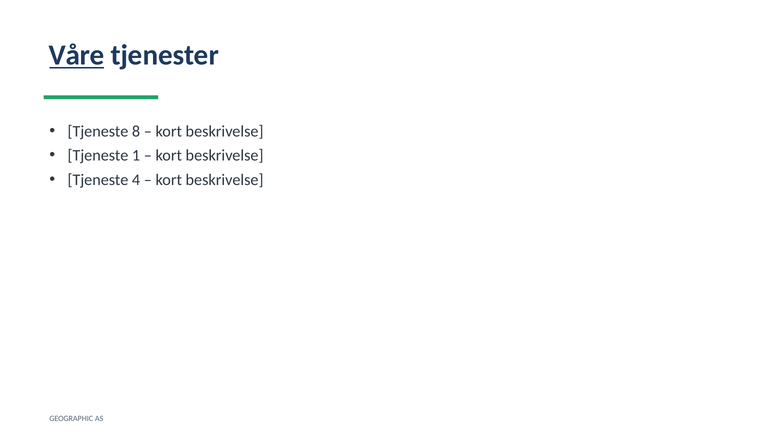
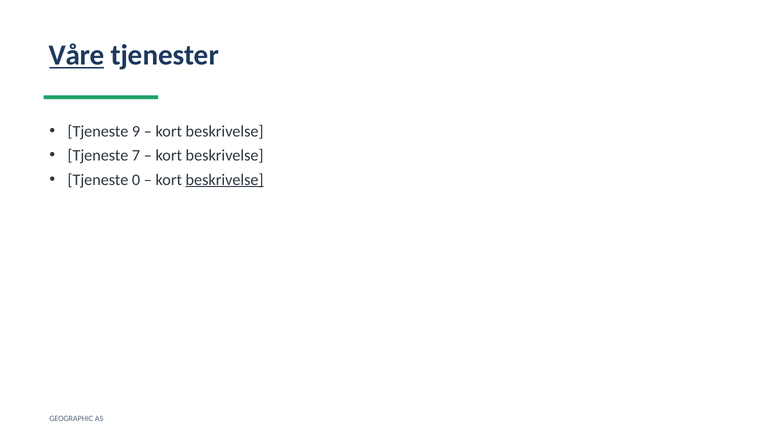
8: 8 -> 9
1: 1 -> 7
4: 4 -> 0
beskrivelse at (225, 180) underline: none -> present
